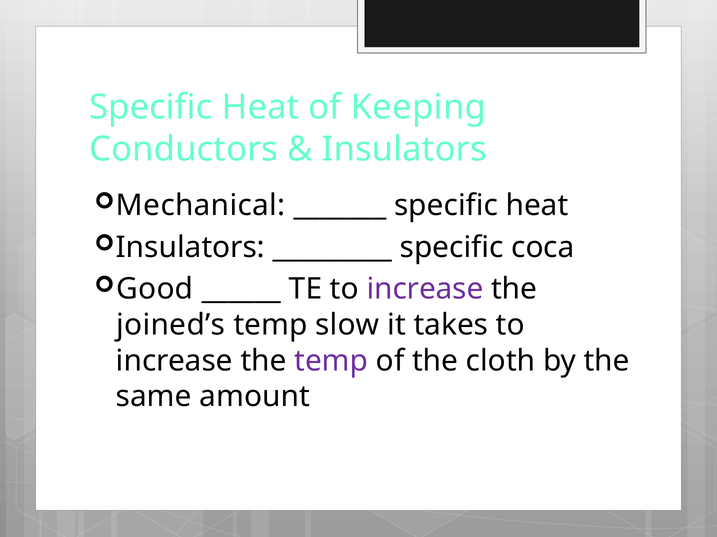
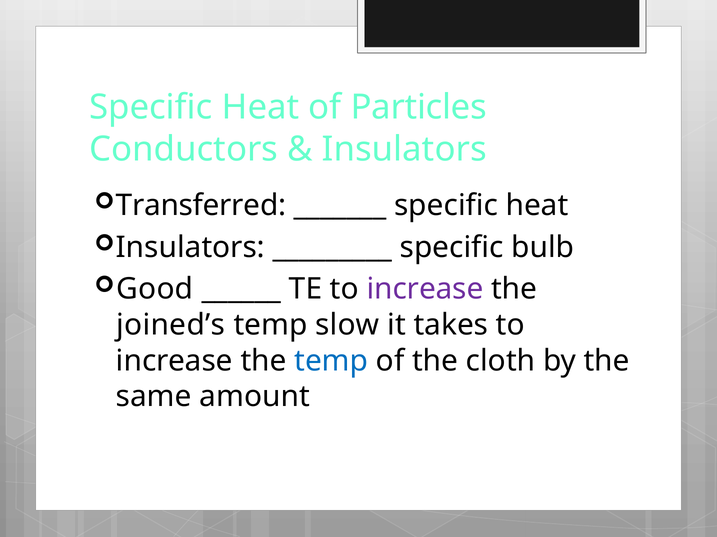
Keeping: Keeping -> Particles
Mechanical: Mechanical -> Transferred
coca: coca -> bulb
temp at (331, 361) colour: purple -> blue
